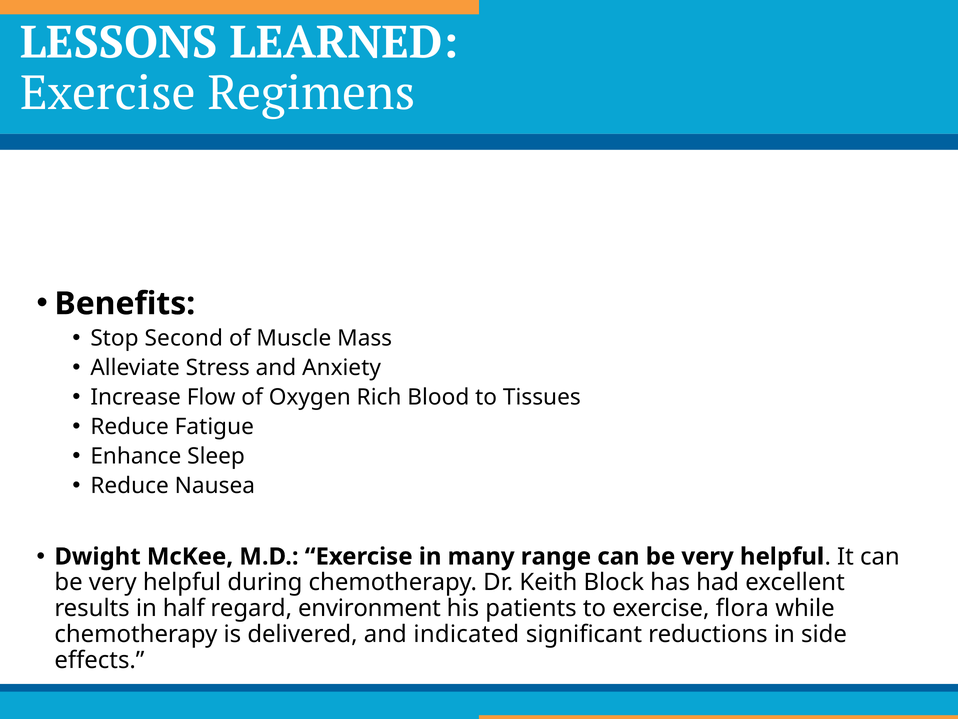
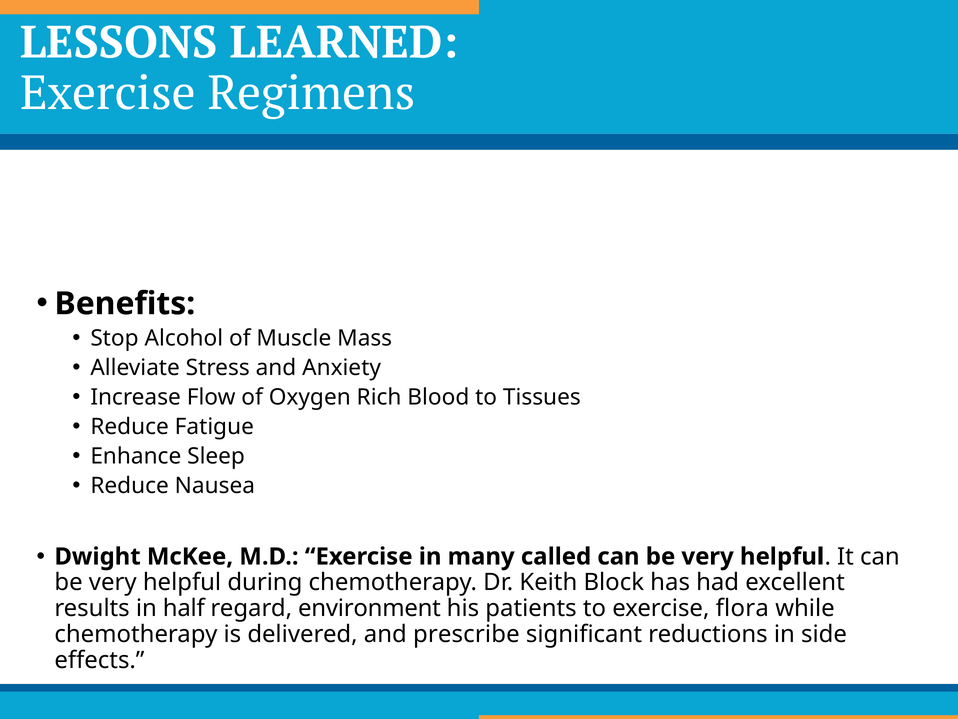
Second: Second -> Alcohol
range: range -> called
indicated: indicated -> prescribe
